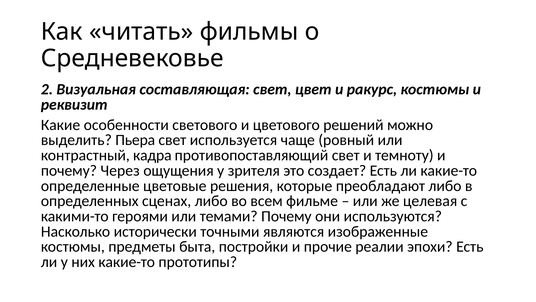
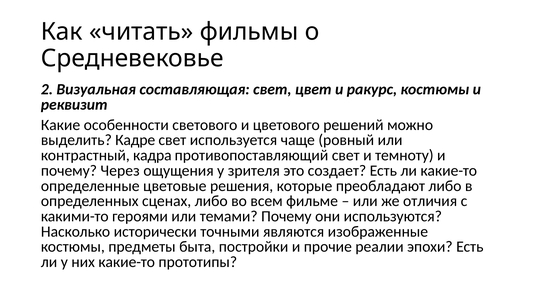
Пьера: Пьера -> Кадре
целевая: целевая -> отличия
